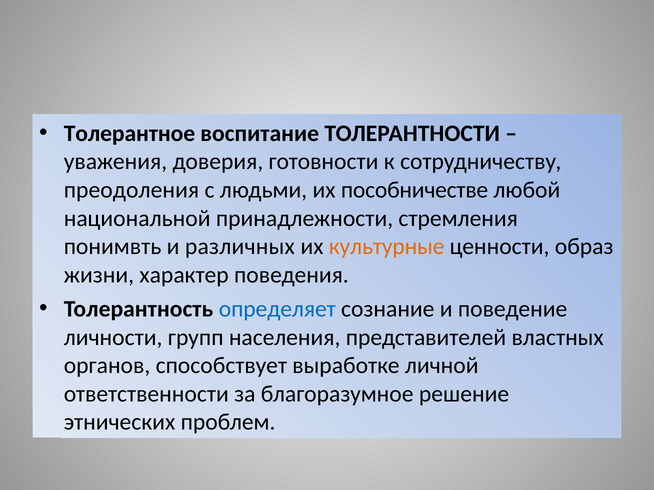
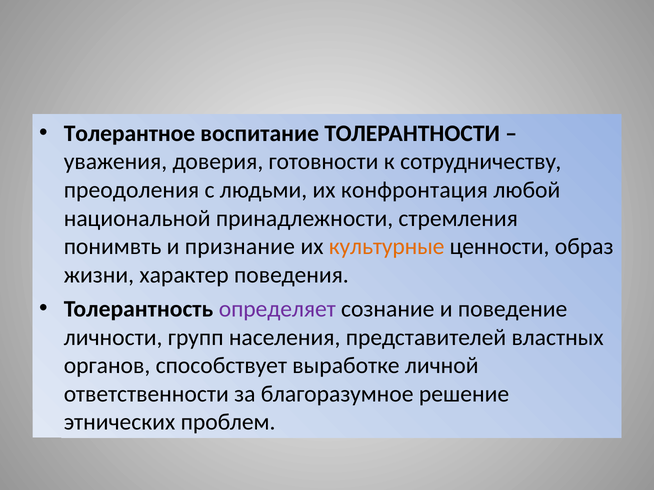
пособничестве: пособничестве -> конфронтация
различных: различных -> признание
определяет colour: blue -> purple
